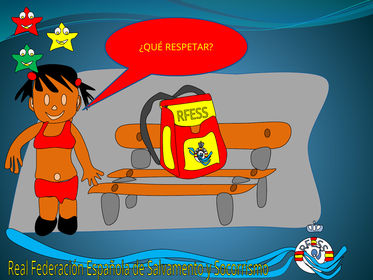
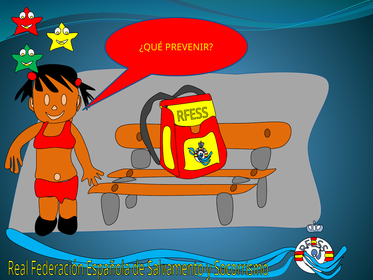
RESPETAR: RESPETAR -> PREVENIR
